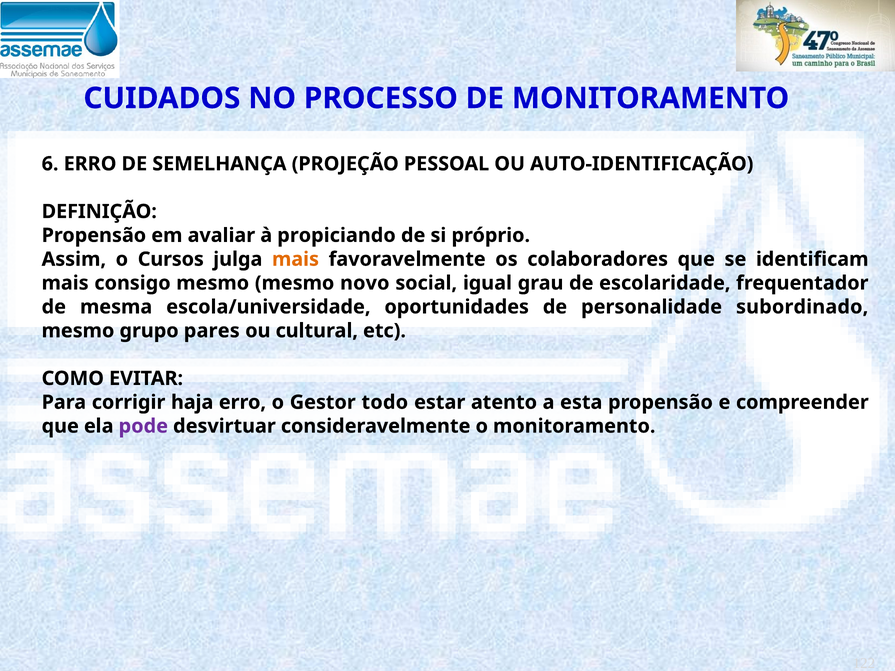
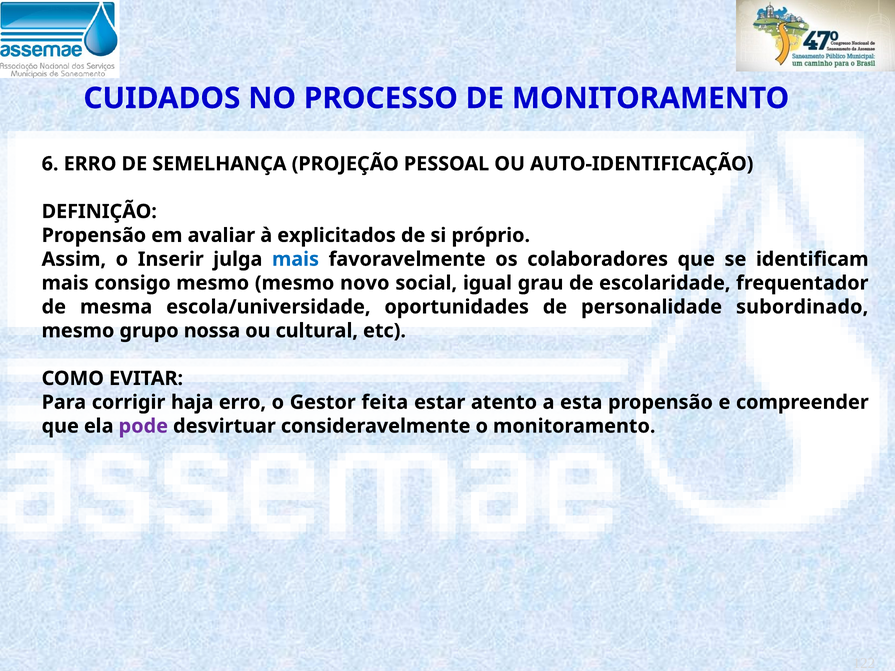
propiciando: propiciando -> explicitados
Cursos: Cursos -> Inserir
mais at (295, 259) colour: orange -> blue
pares: pares -> nossa
todo: todo -> feita
